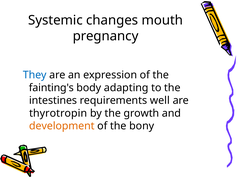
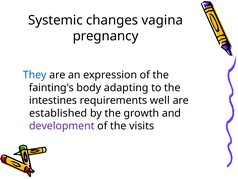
mouth: mouth -> vagina
thyrotropin: thyrotropin -> established
development colour: orange -> purple
bony: bony -> visits
